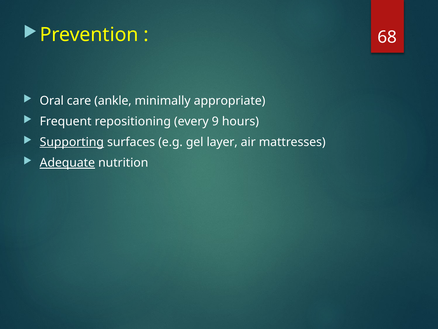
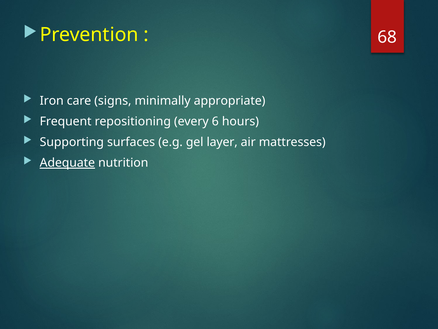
Oral: Oral -> Iron
ankle: ankle -> signs
9: 9 -> 6
Supporting underline: present -> none
